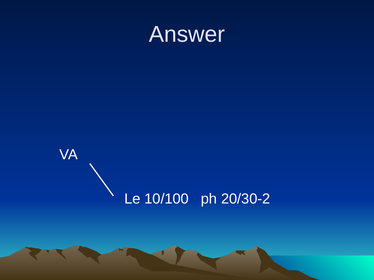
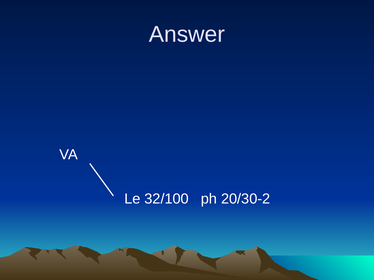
10/100: 10/100 -> 32/100
